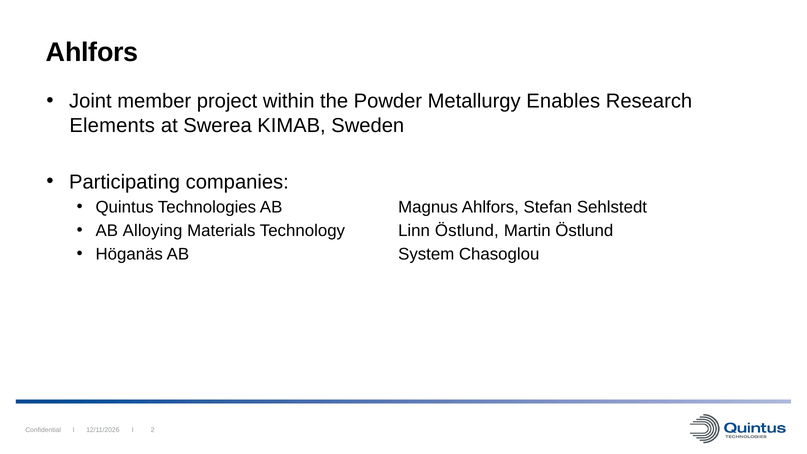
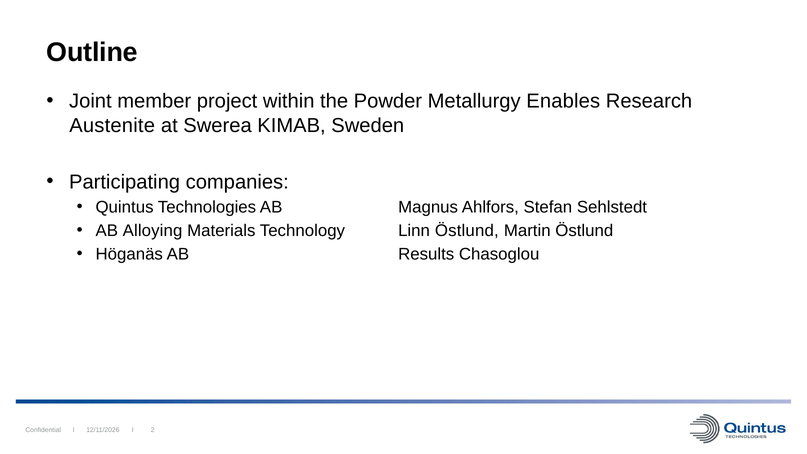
Ahlfors at (92, 52): Ahlfors -> Outline
Elements: Elements -> Austenite
System: System -> Results
